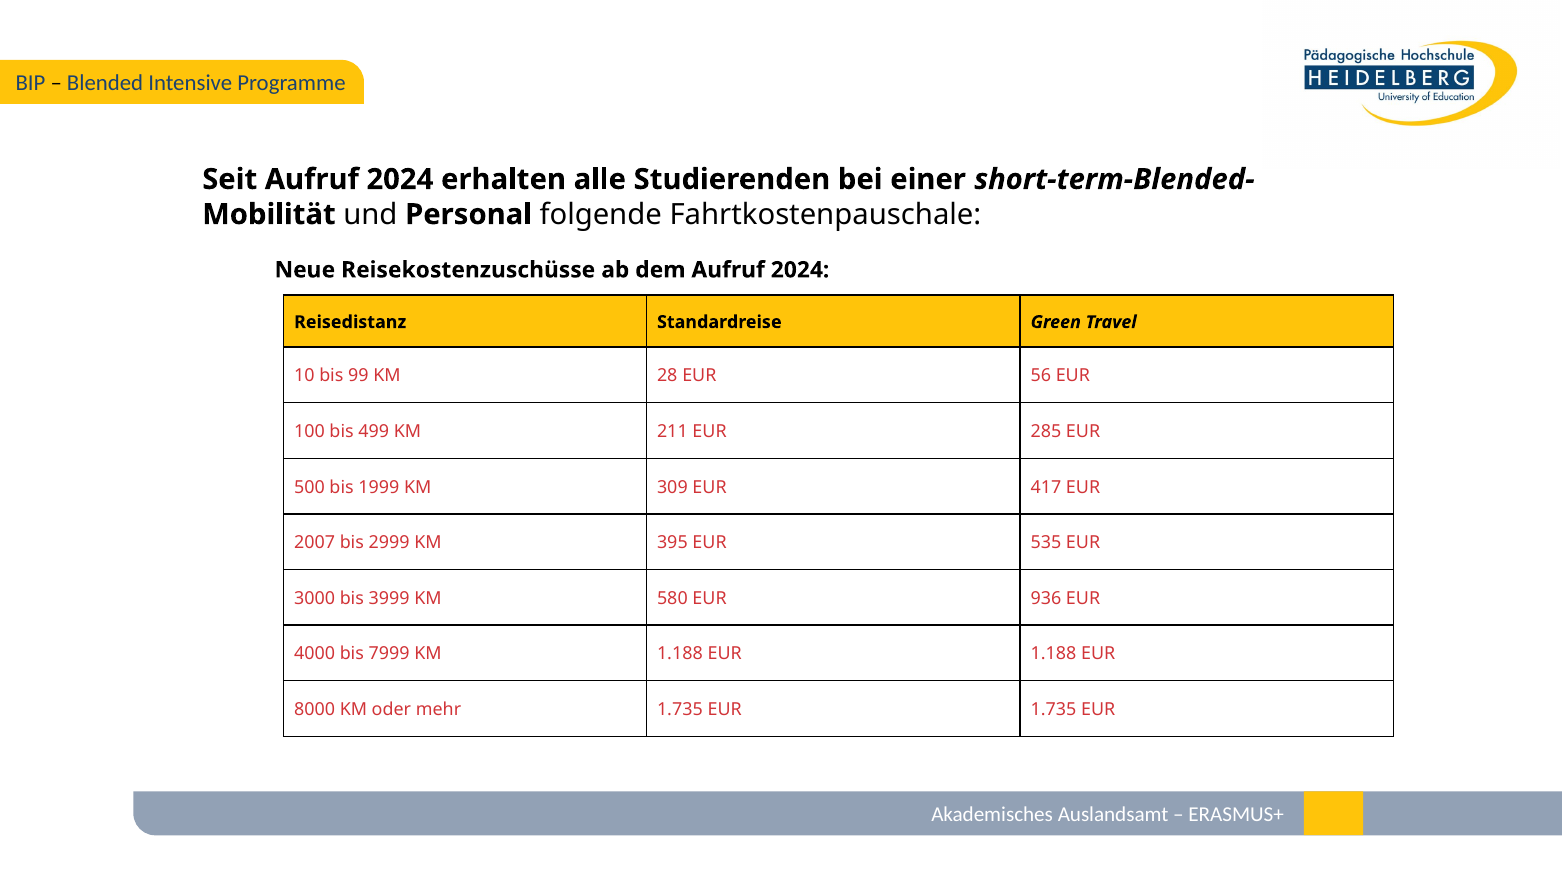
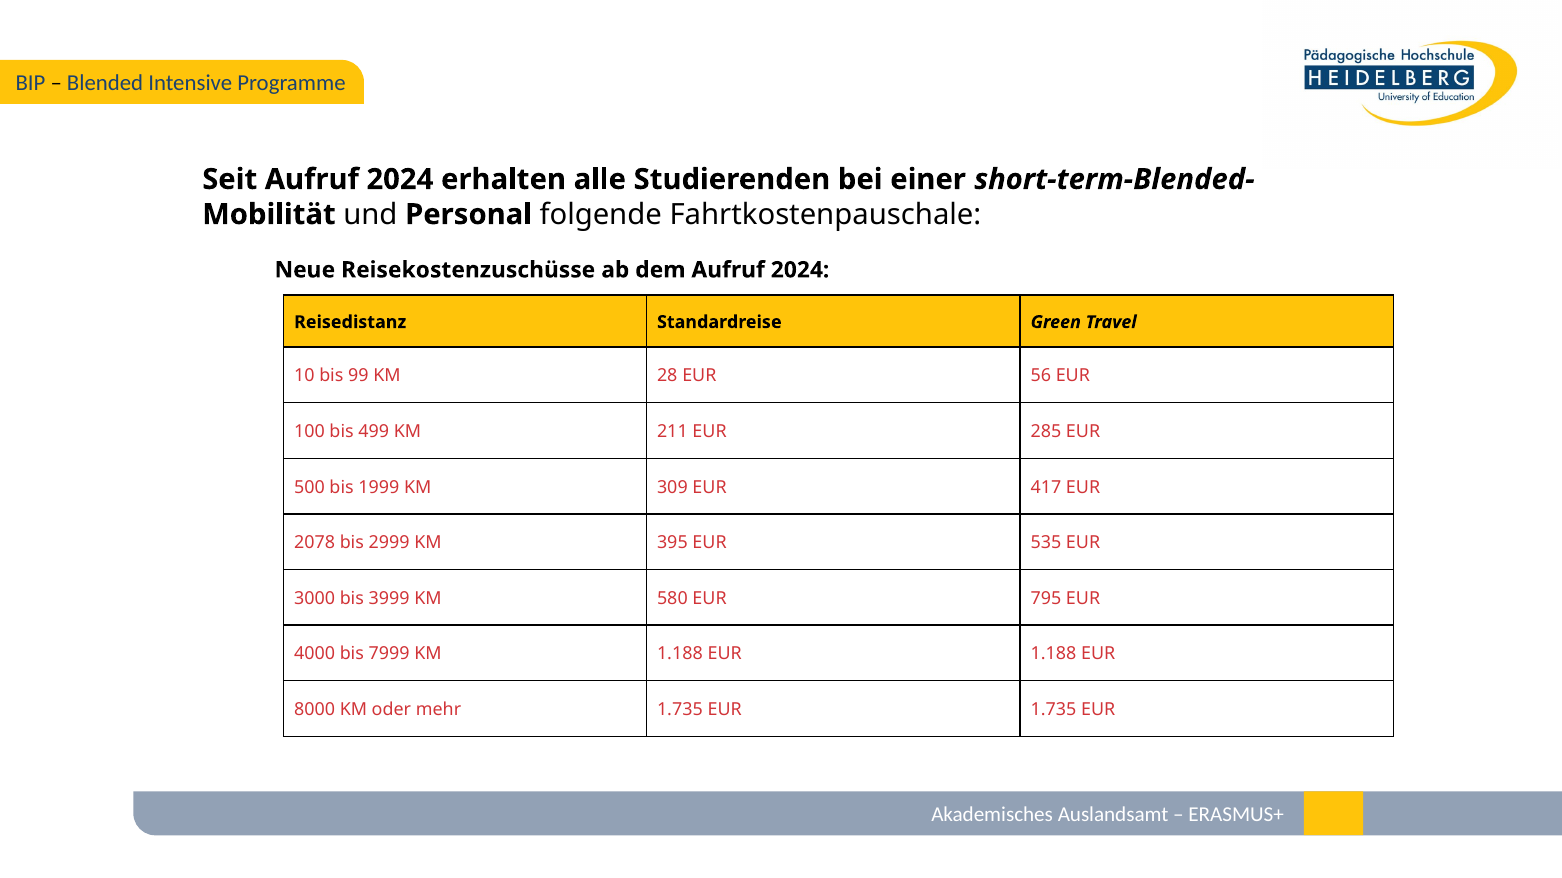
2007: 2007 -> 2078
936: 936 -> 795
